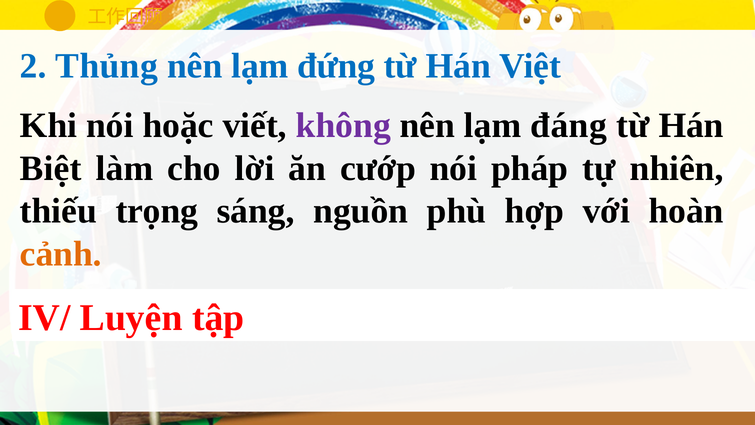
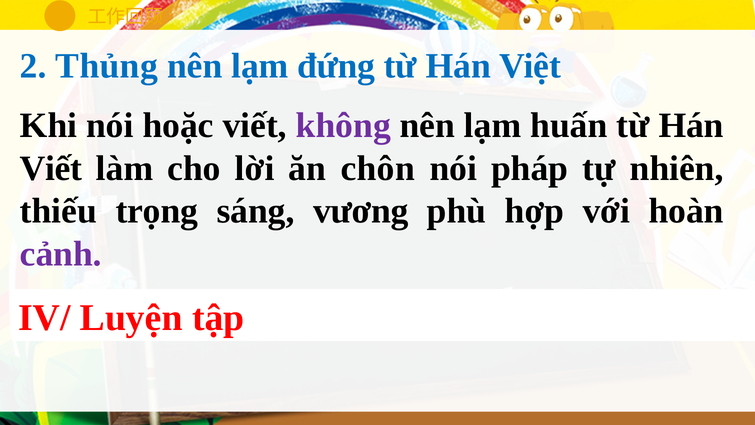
đáng: đáng -> huấn
Biệt at (51, 168): Biệt -> Viết
cướp: cướp -> chôn
nguồn: nguồn -> vương
cảnh colour: orange -> purple
